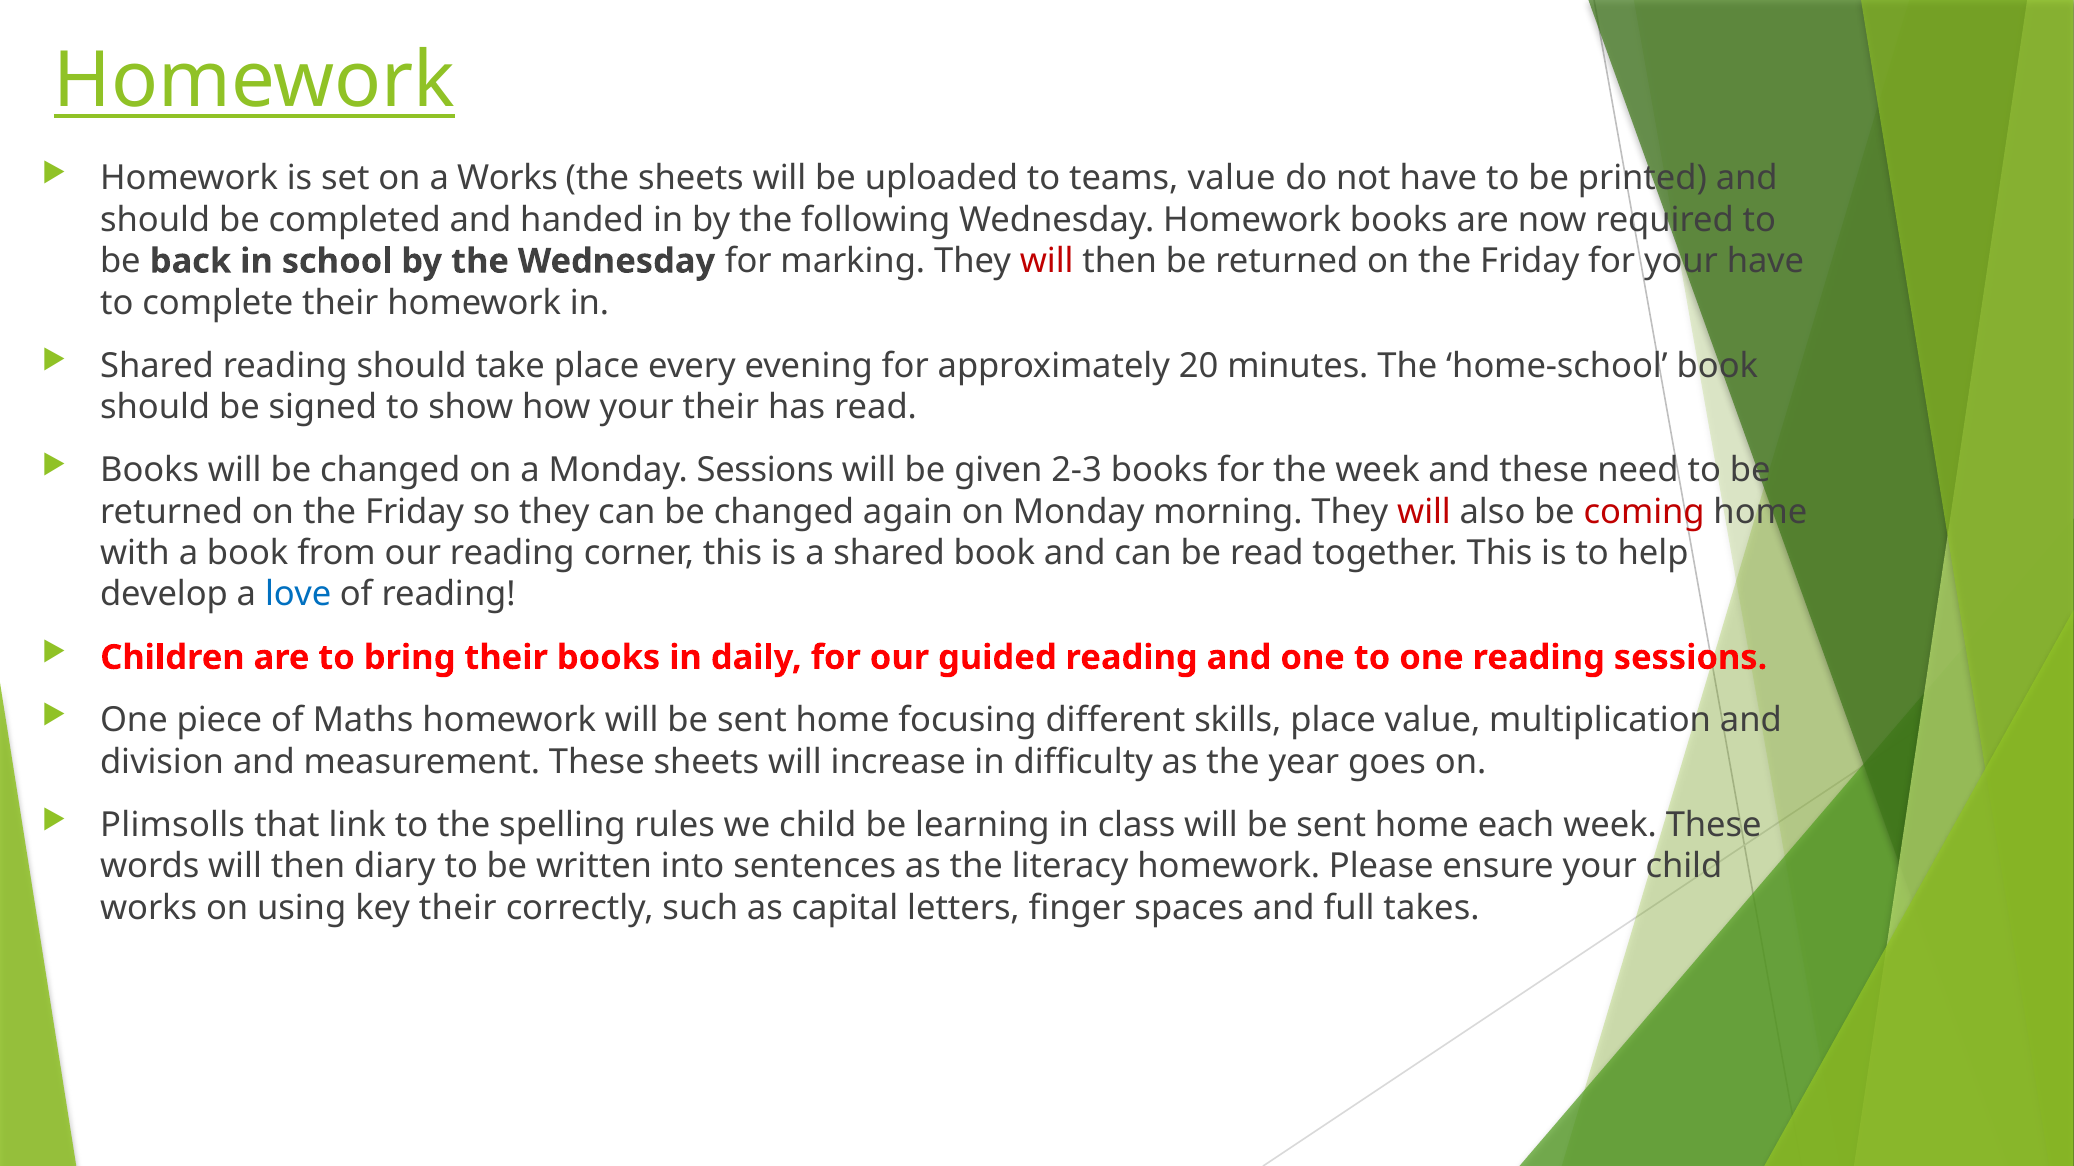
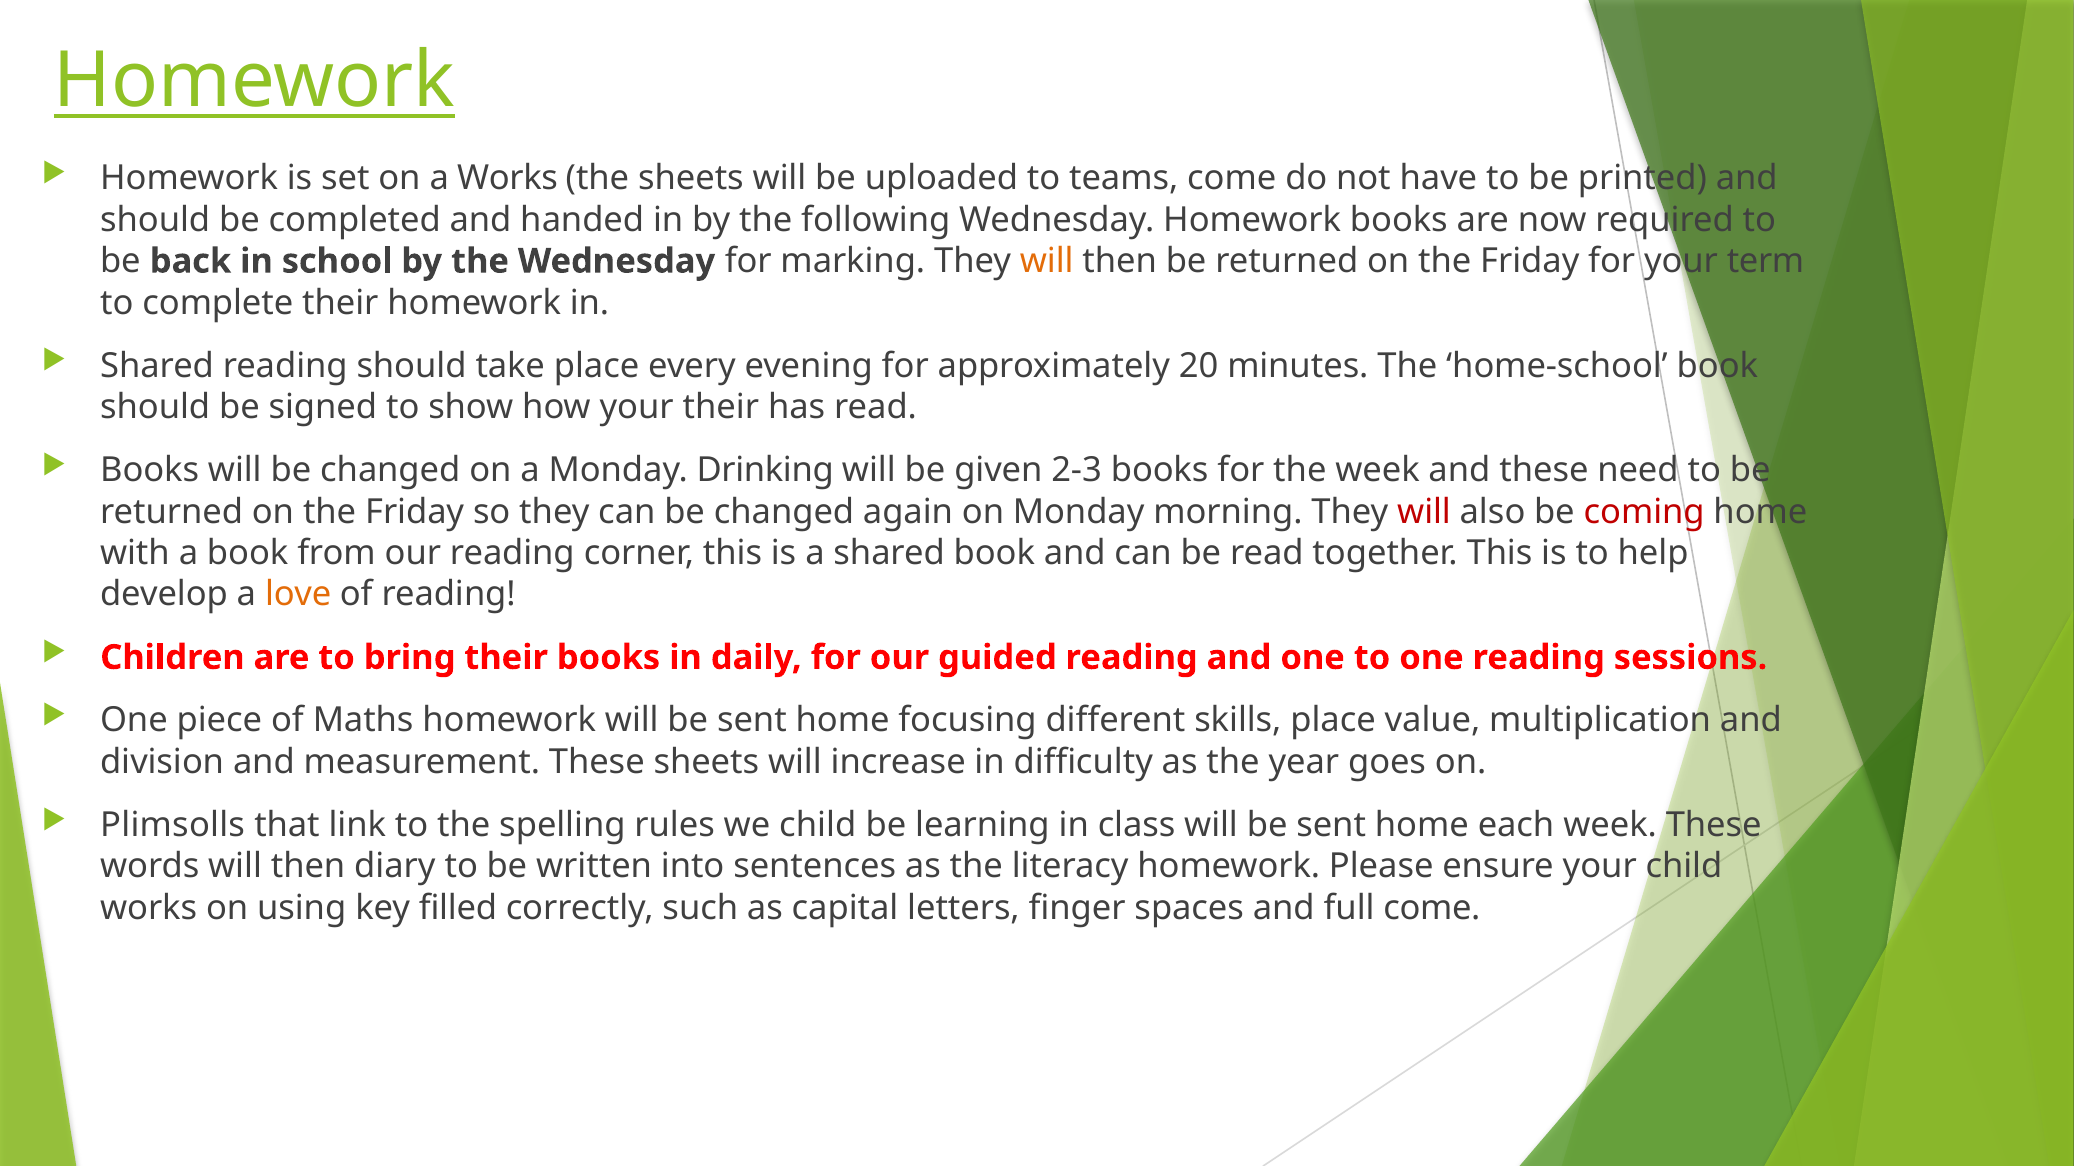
teams value: value -> come
will at (1047, 261) colour: red -> orange
your have: have -> term
Monday Sessions: Sessions -> Drinking
love colour: blue -> orange
key their: their -> filled
full takes: takes -> come
